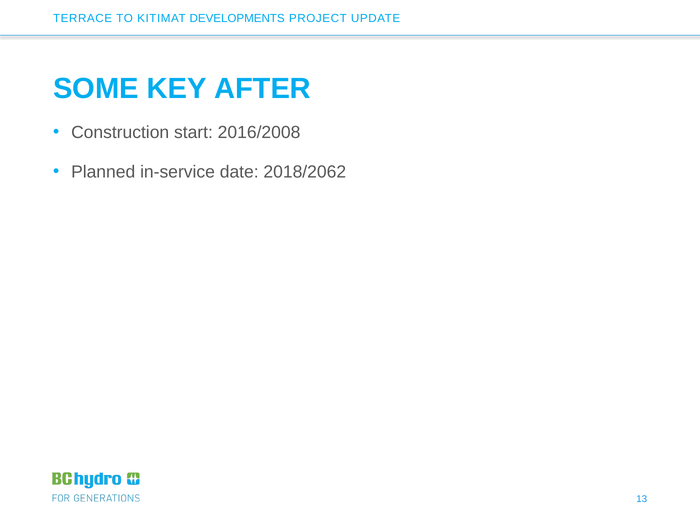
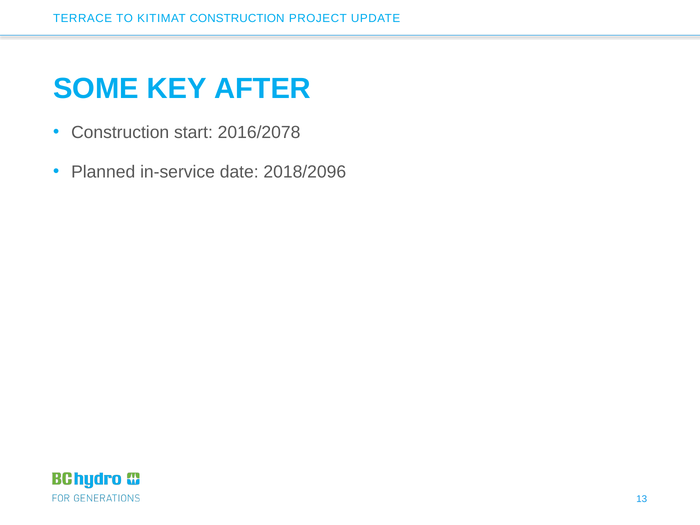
KITIMAT DEVELOPMENTS: DEVELOPMENTS -> CONSTRUCTION
2016/2008: 2016/2008 -> 2016/2078
2018/2062: 2018/2062 -> 2018/2096
